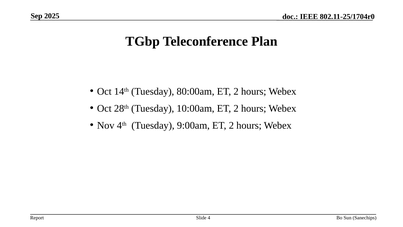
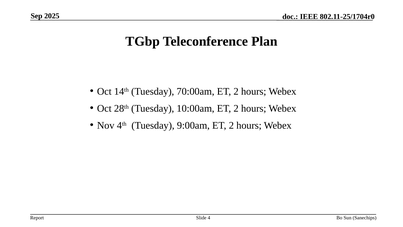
80:00am: 80:00am -> 70:00am
